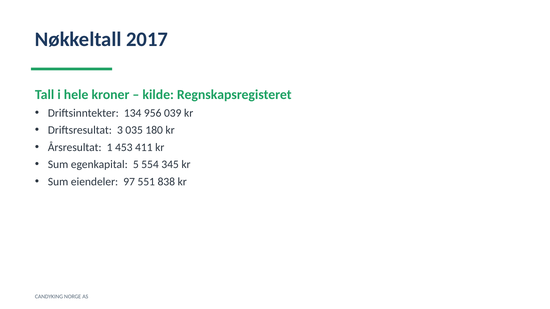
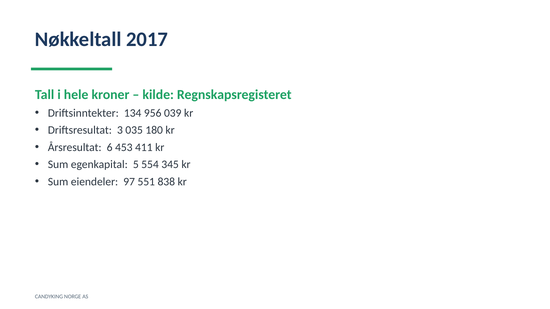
1: 1 -> 6
